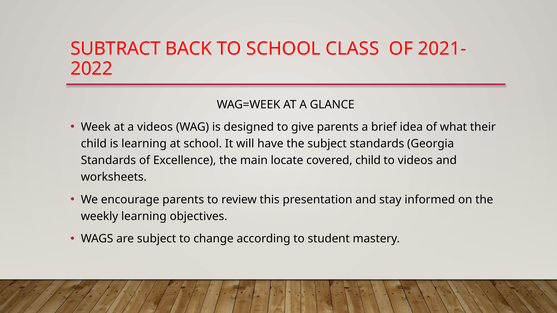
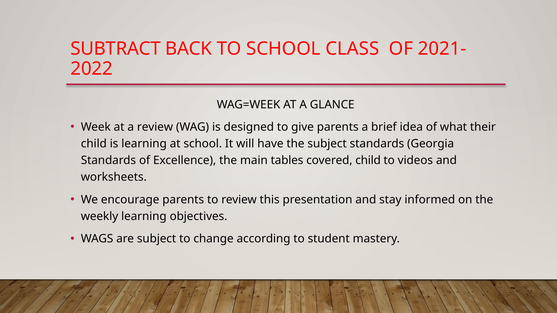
a videos: videos -> review
locate: locate -> tables
